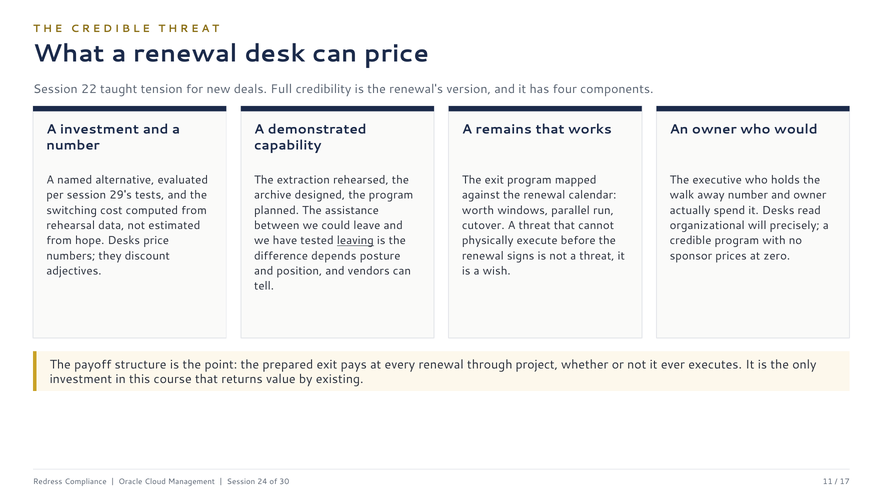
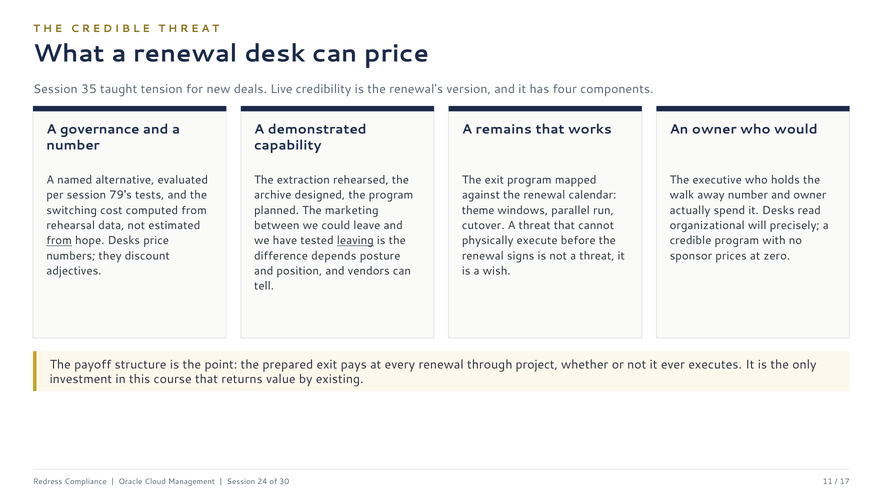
22: 22 -> 35
Full: Full -> Live
A investment: investment -> governance
29's: 29's -> 79's
assistance: assistance -> marketing
worth: worth -> theme
from at (59, 241) underline: none -> present
